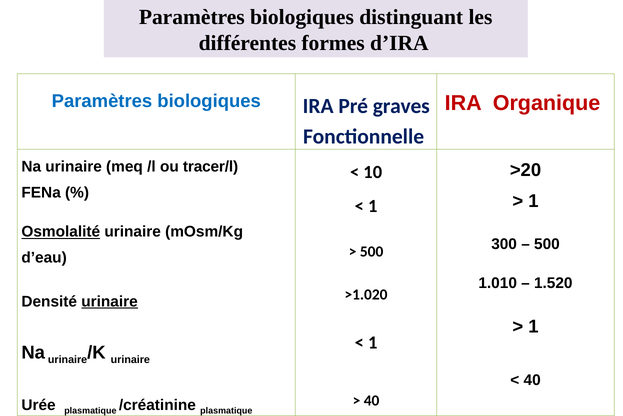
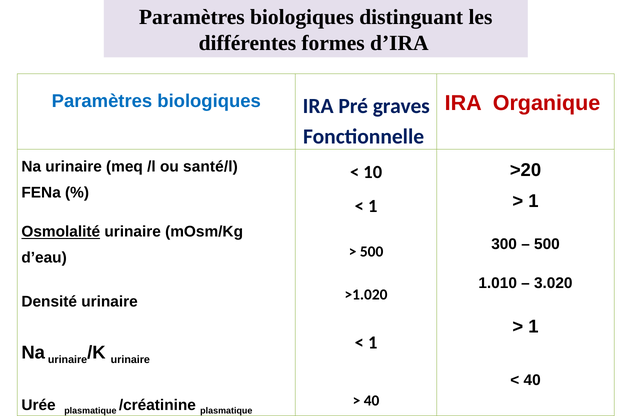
tracer/l: tracer/l -> santé/l
1.520: 1.520 -> 3.020
urinaire at (110, 301) underline: present -> none
